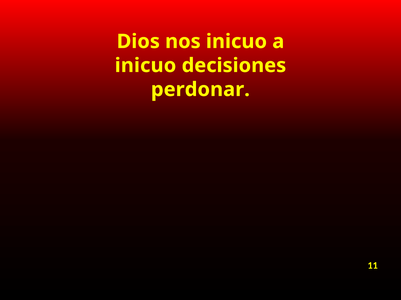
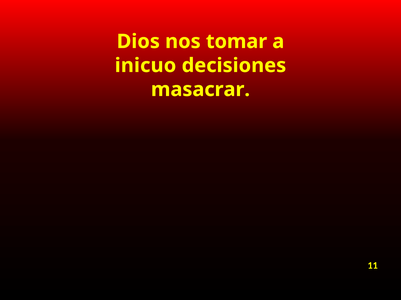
nos inicuo: inicuo -> tomar
perdonar: perdonar -> masacrar
